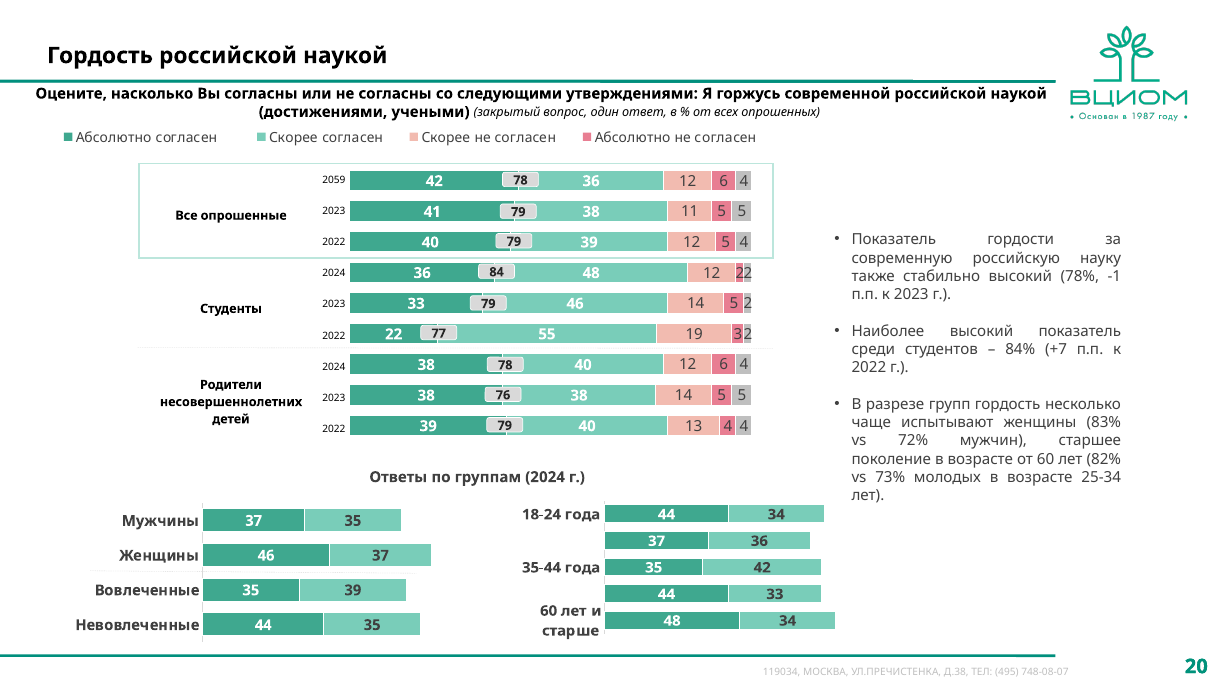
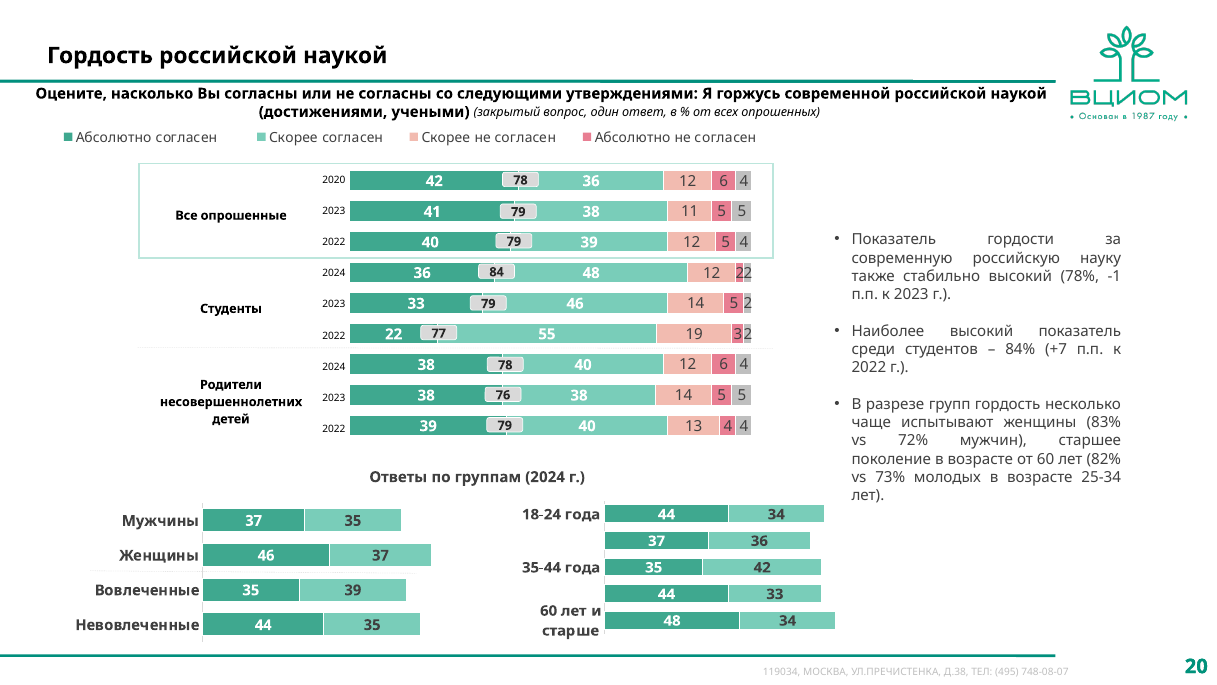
2059: 2059 -> 2020
